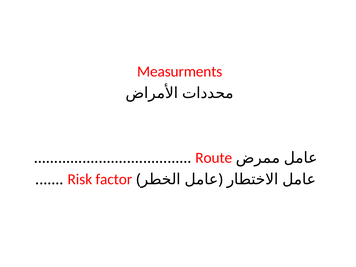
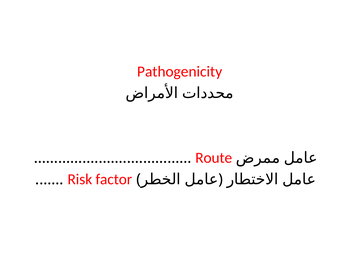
Measurments: Measurments -> Pathogenicity
